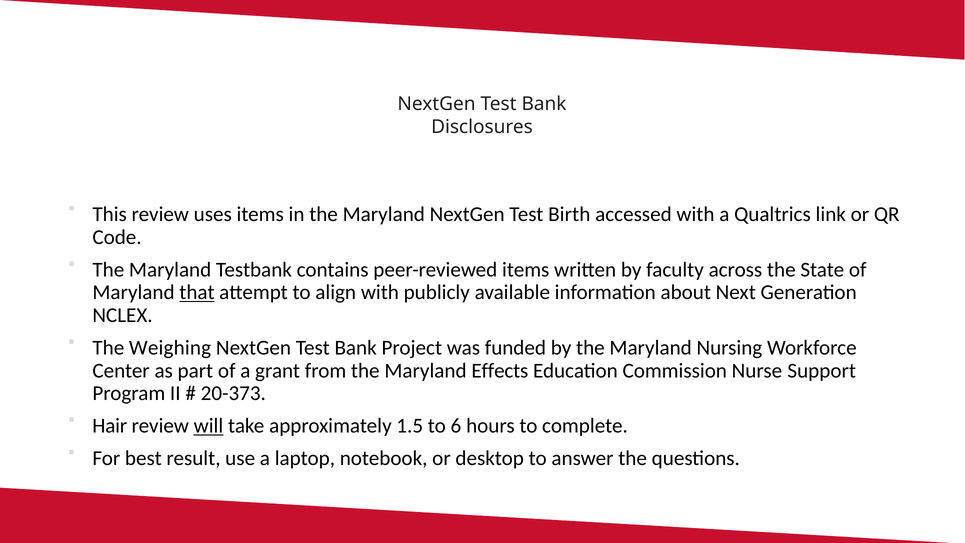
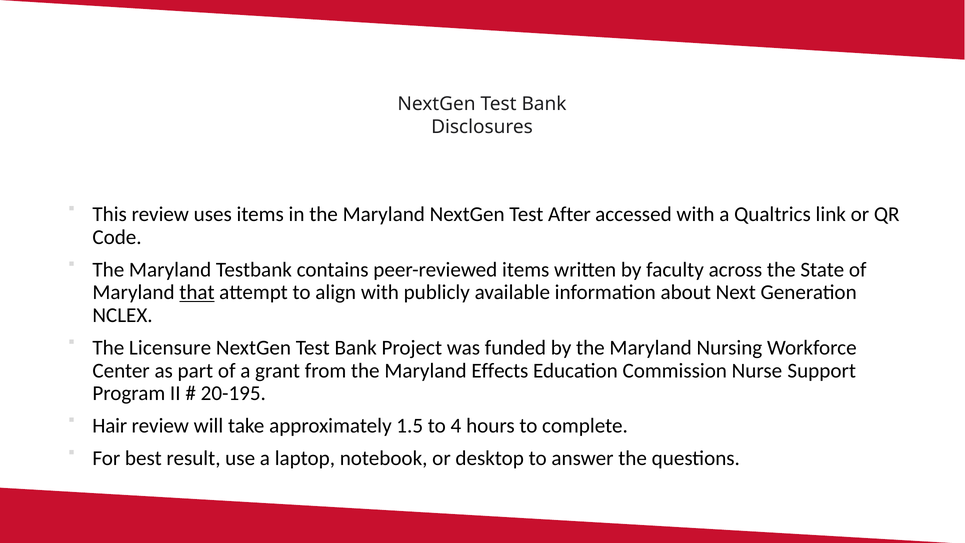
Birth: Birth -> After
Weighing: Weighing -> Licensure
20-373: 20-373 -> 20-195
will underline: present -> none
6: 6 -> 4
